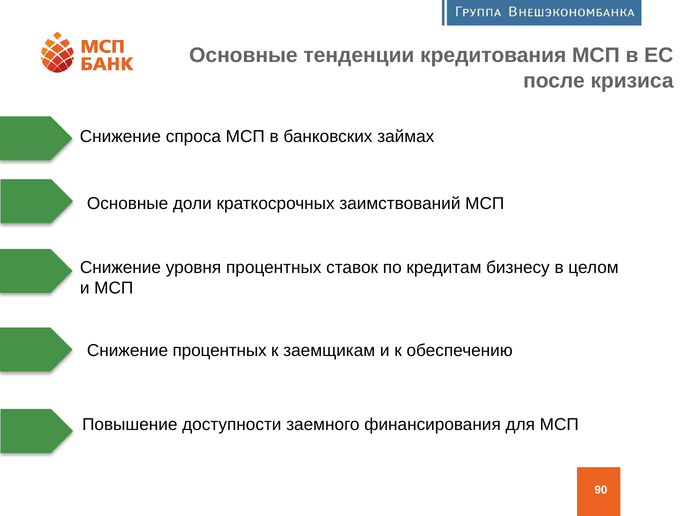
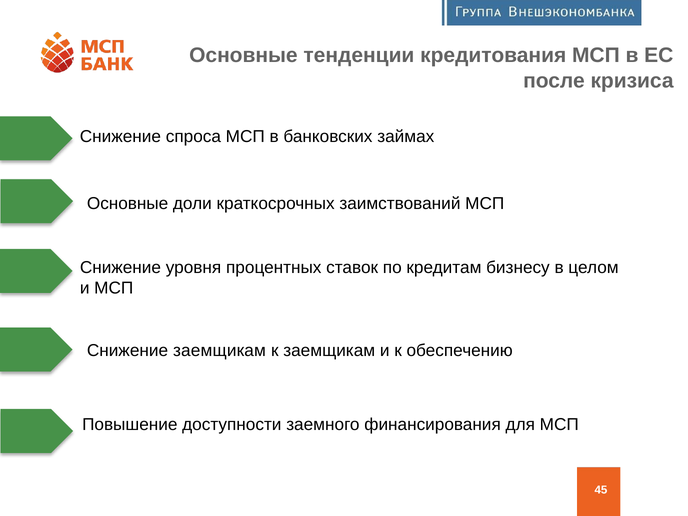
Снижение процентных: процентных -> заемщикам
90: 90 -> 45
